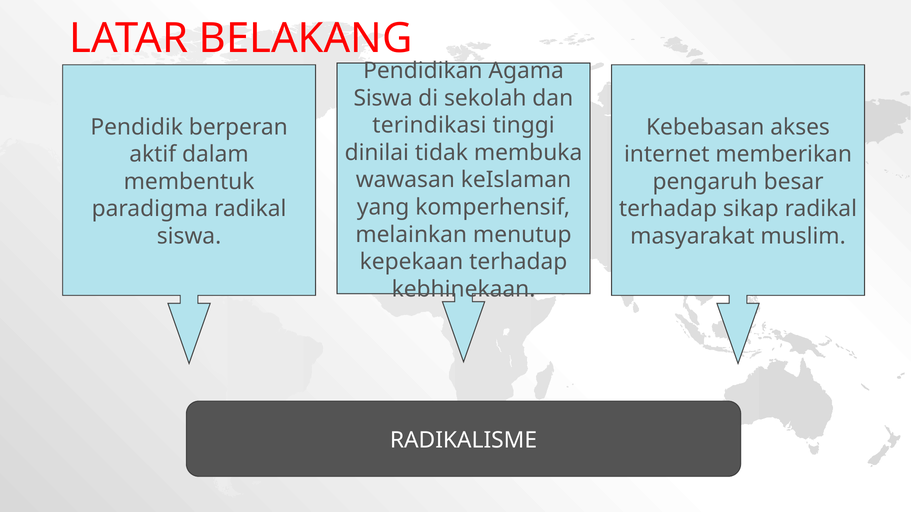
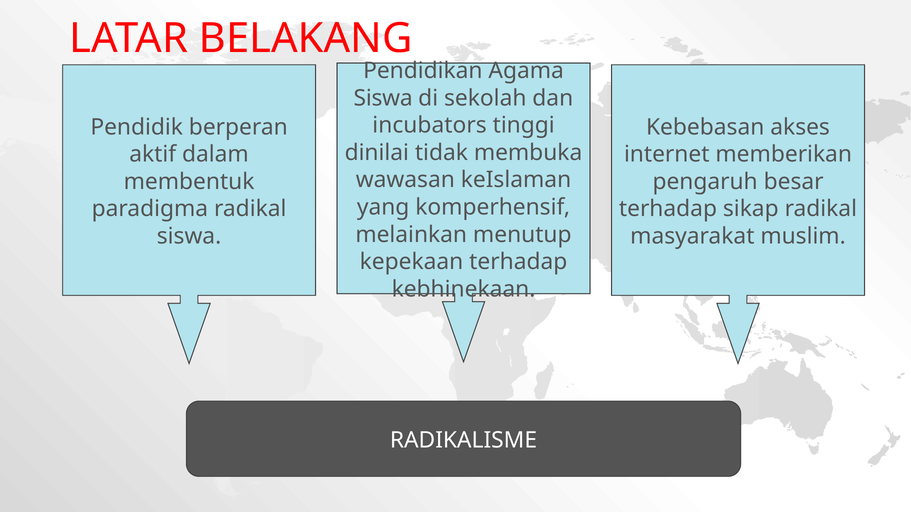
terindikasi: terindikasi -> incubators
